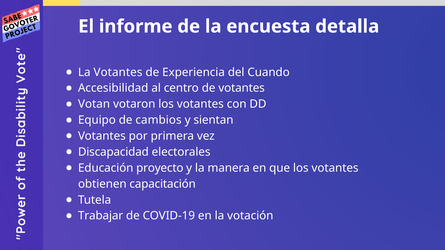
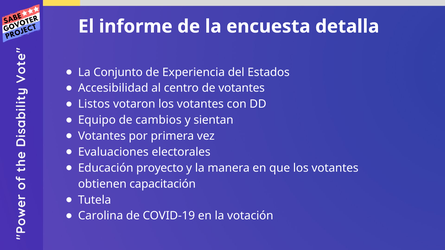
La Votantes: Votantes -> Conjunto
Cuando: Cuando -> Estados
Votan: Votan -> Listos
Discapacidad: Discapacidad -> Evaluaciones
Trabajar: Trabajar -> Carolina
